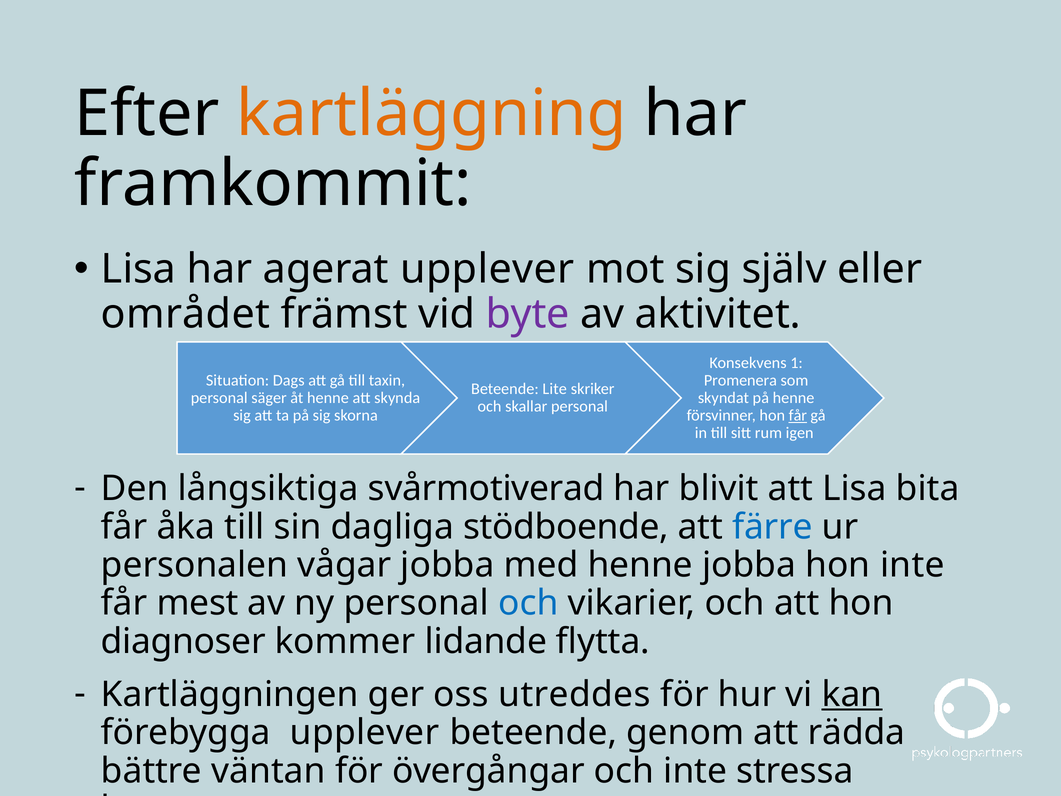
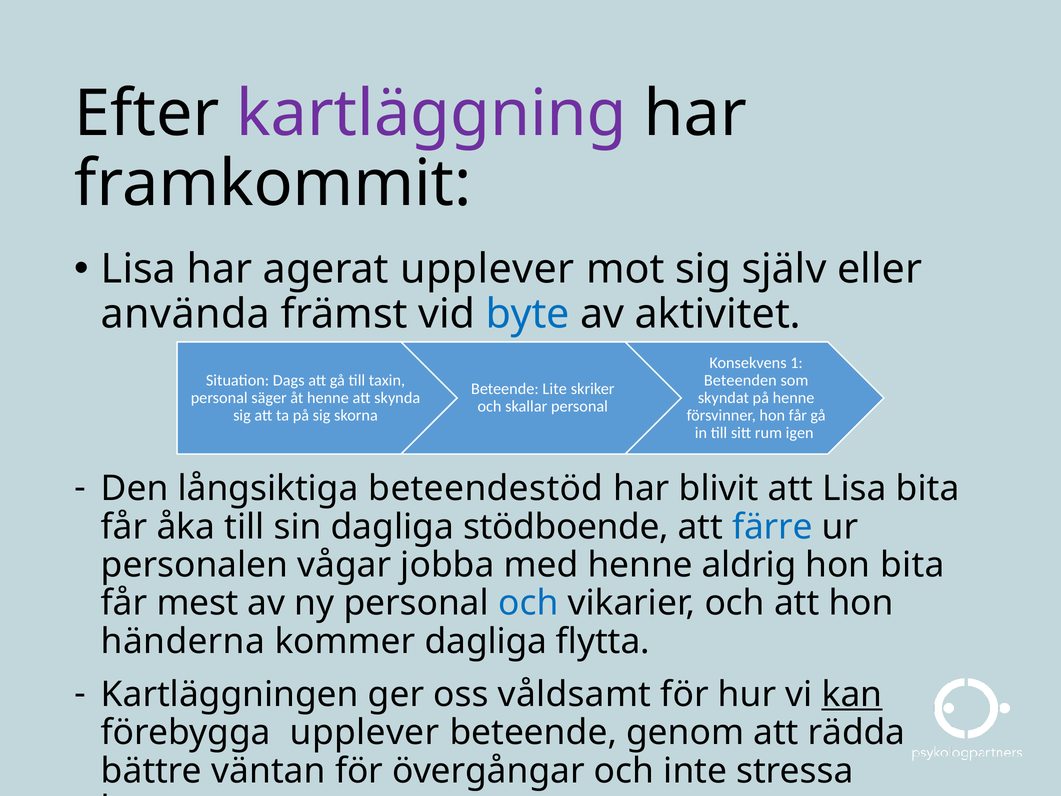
kartläggning colour: orange -> purple
området: området -> använda
byte colour: purple -> blue
Promenera: Promenera -> Beteenden
får at (798, 415) underline: present -> none
svårmotiverad: svårmotiverad -> beteendestöd
henne jobba: jobba -> aldrig
hon inte: inte -> bita
diagnoser: diagnoser -> händerna
kommer lidande: lidande -> dagliga
utreddes: utreddes -> våldsamt
